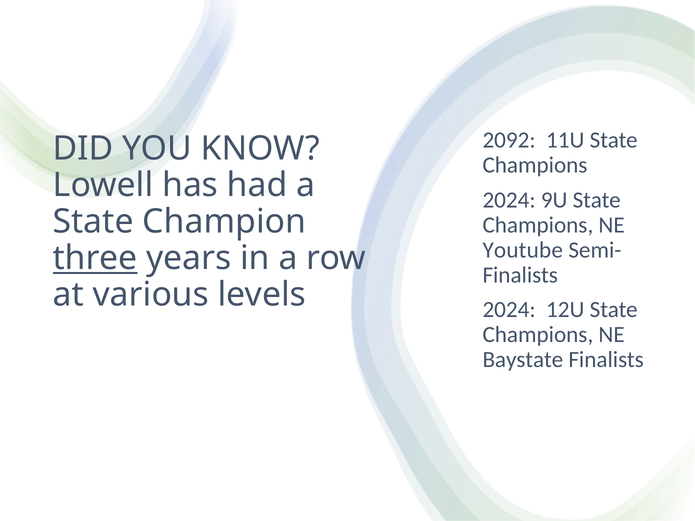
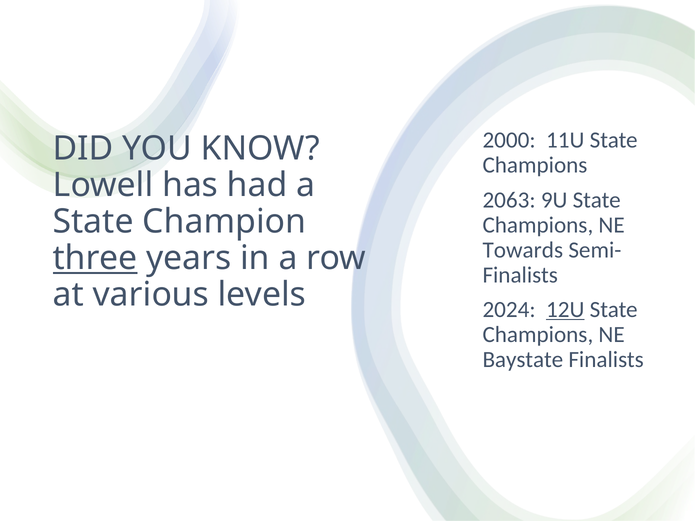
2092: 2092 -> 2000
2024 at (509, 200): 2024 -> 2063
Youtube: Youtube -> Towards
12U underline: none -> present
